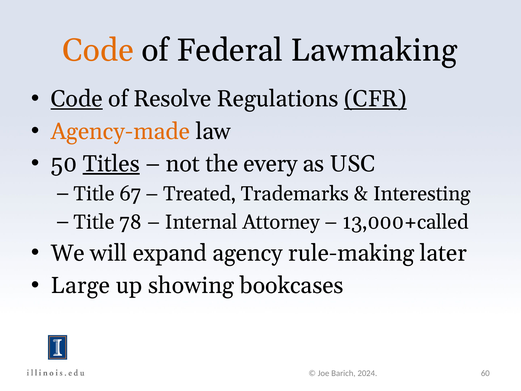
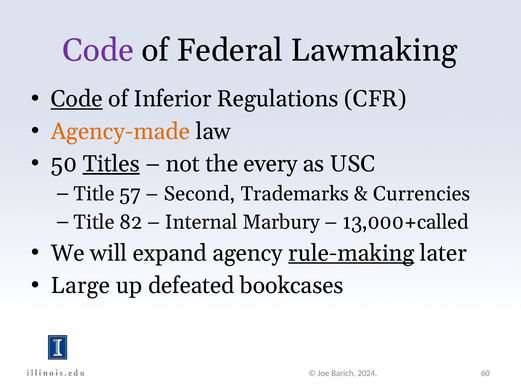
Code at (98, 50) colour: orange -> purple
Resolve: Resolve -> Inferior
CFR underline: present -> none
67: 67 -> 57
Treated: Treated -> Second
Interesting: Interesting -> Currencies
78: 78 -> 82
Attorney: Attorney -> Marbury
rule-making underline: none -> present
showing: showing -> defeated
